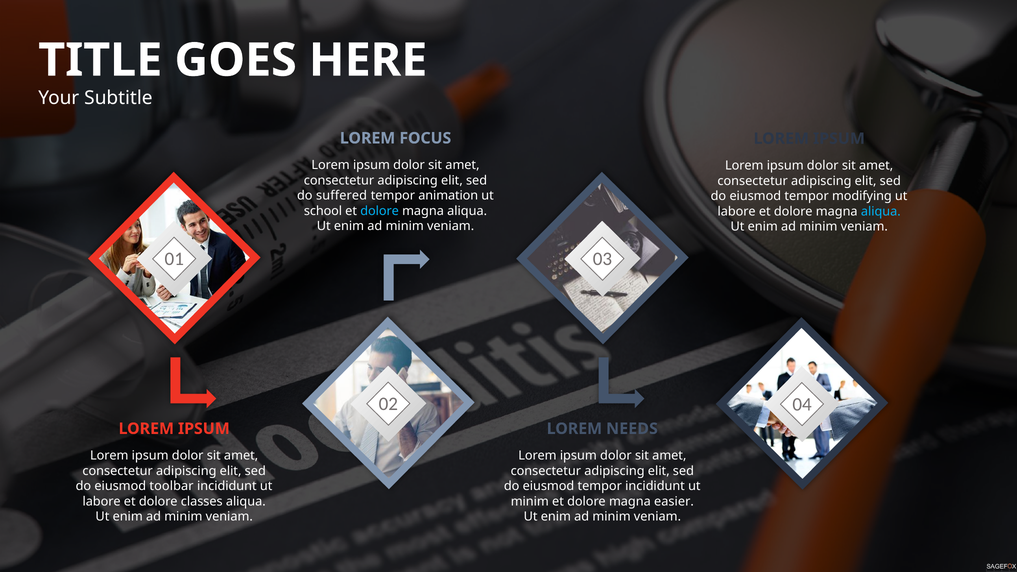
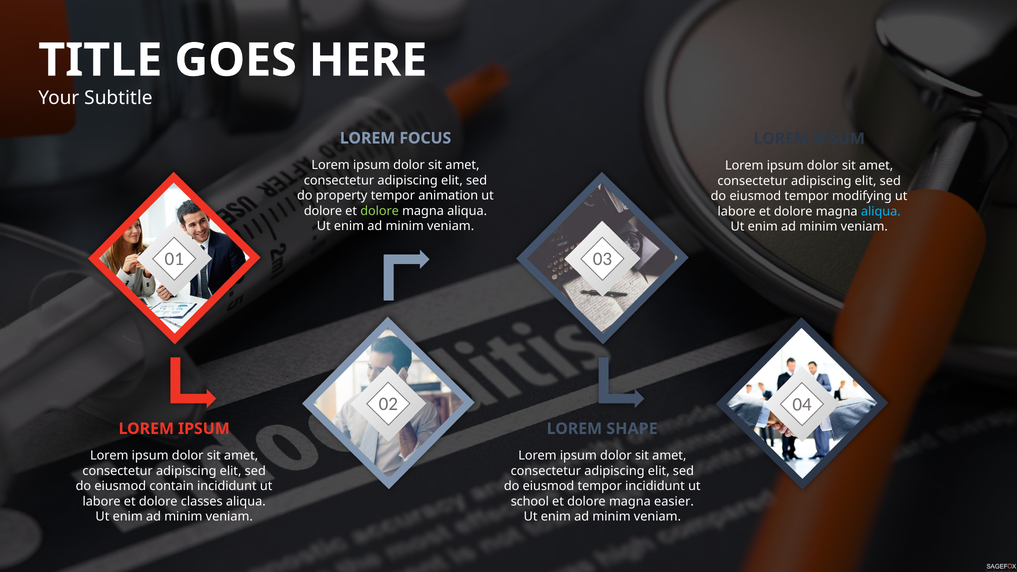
suffered: suffered -> property
school at (323, 211): school -> dolore
dolore at (380, 211) colour: light blue -> light green
NEEDS: NEEDS -> SHAPE
toolbar: toolbar -> contain
minim at (530, 502): minim -> school
